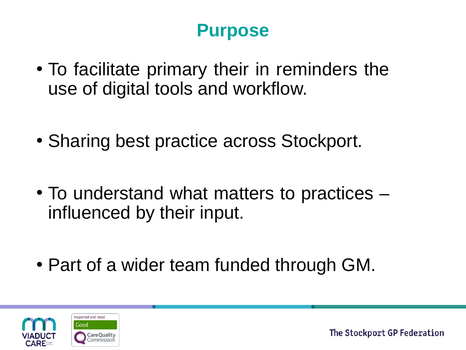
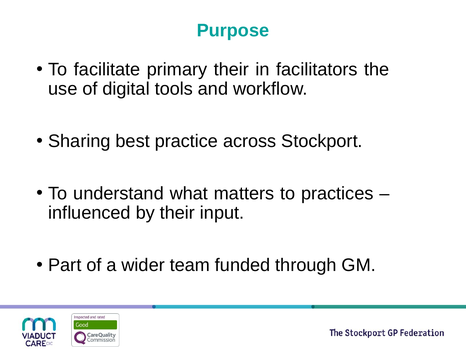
reminders: reminders -> facilitators
